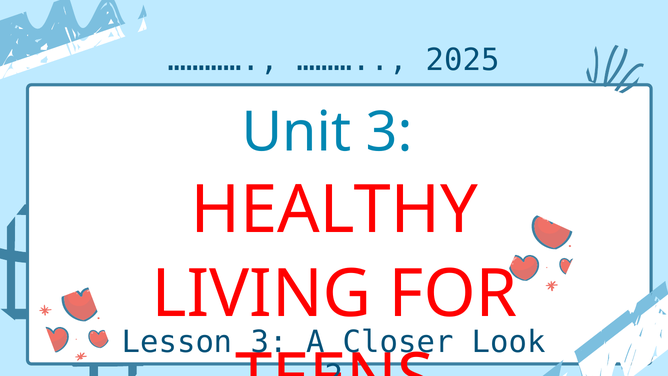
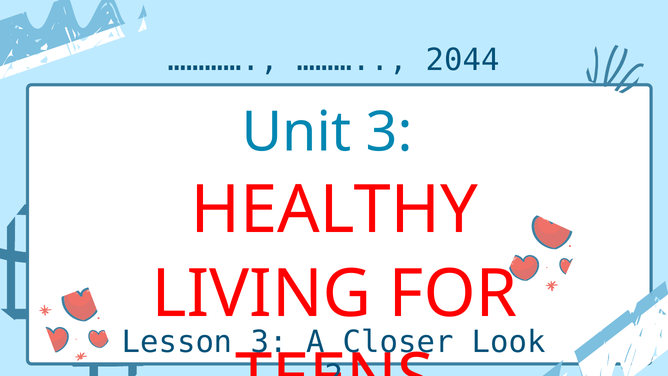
2025: 2025 -> 2044
